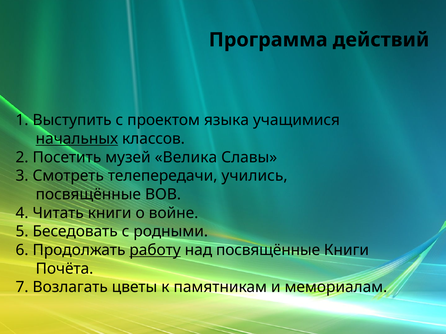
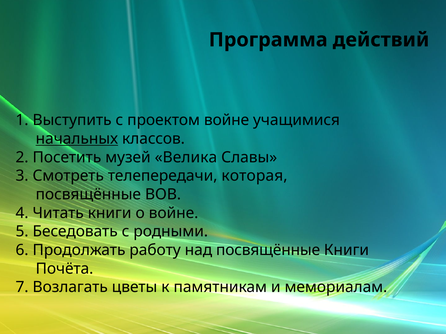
проектом языка: языка -> войне
учились: учились -> которая
работу underline: present -> none
